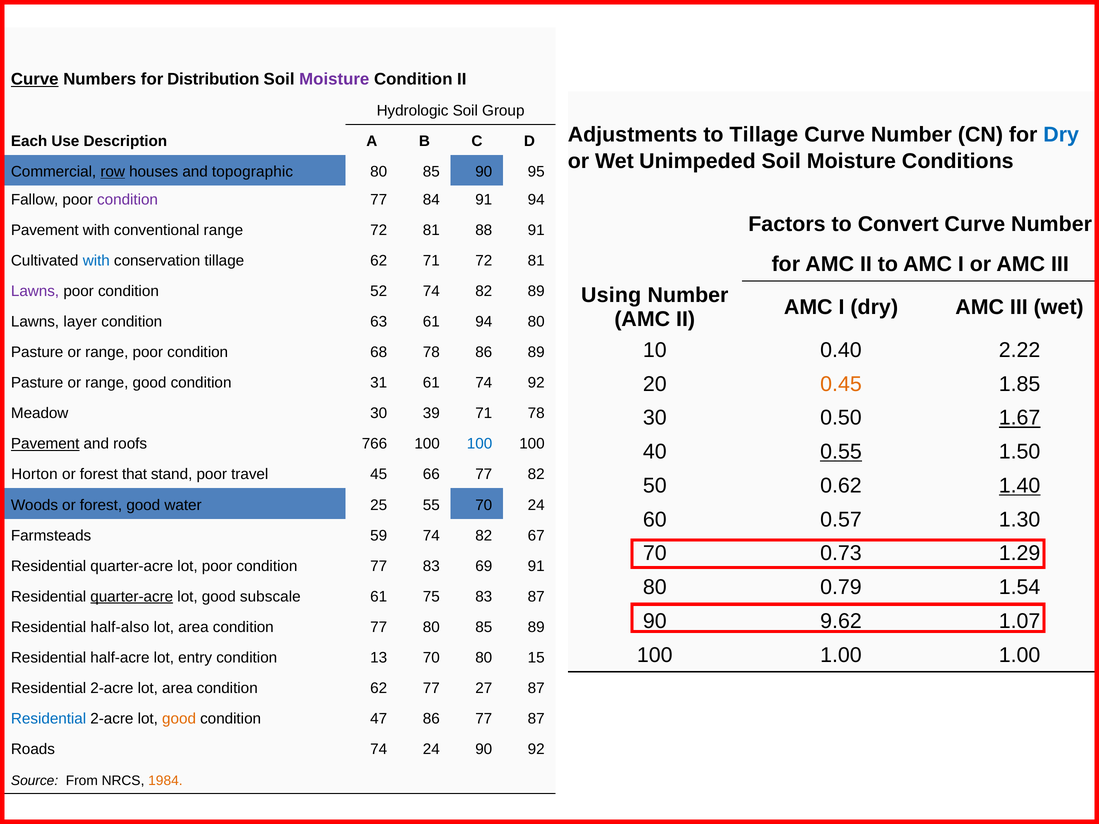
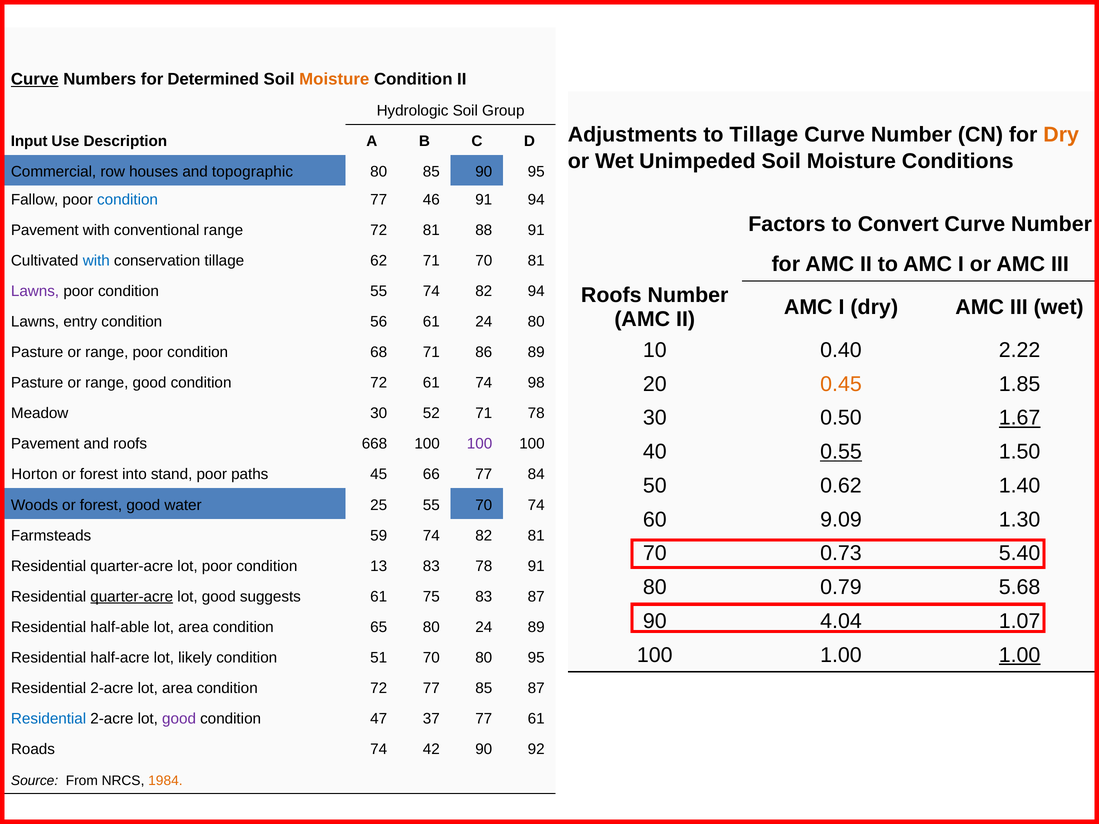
Distribution: Distribution -> Determined
Moisture at (334, 79) colour: purple -> orange
Dry at (1061, 135) colour: blue -> orange
Each: Each -> Input
row underline: present -> none
condition at (128, 200) colour: purple -> blue
84: 84 -> 46
71 72: 72 -> 70
condition 52: 52 -> 55
82 89: 89 -> 94
Using at (611, 295): Using -> Roofs
layer: layer -> entry
63: 63 -> 56
61 94: 94 -> 24
68 78: 78 -> 71
good condition 31: 31 -> 72
74 92: 92 -> 98
39: 39 -> 52
Pavement at (45, 444) underline: present -> none
766: 766 -> 668
100 at (480, 444) colour: blue -> purple
that: that -> into
travel: travel -> paths
77 82: 82 -> 84
1.40 underline: present -> none
70 24: 24 -> 74
0.57: 0.57 -> 9.09
82 67: 67 -> 81
1.29: 1.29 -> 5.40
lot poor condition 77: 77 -> 13
83 69: 69 -> 78
1.54: 1.54 -> 5.68
subscale: subscale -> suggests
9.62: 9.62 -> 4.04
half-also: half-also -> half-able
77 at (379, 627): 77 -> 65
85 at (484, 627): 85 -> 24
1.00 at (1020, 655) underline: none -> present
entry: entry -> likely
13: 13 -> 51
80 15: 15 -> 95
62 at (379, 688): 62 -> 72
77 27: 27 -> 85
good at (179, 719) colour: orange -> purple
47 86: 86 -> 37
77 87: 87 -> 61
74 24: 24 -> 42
